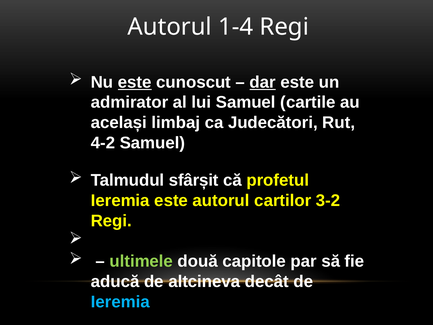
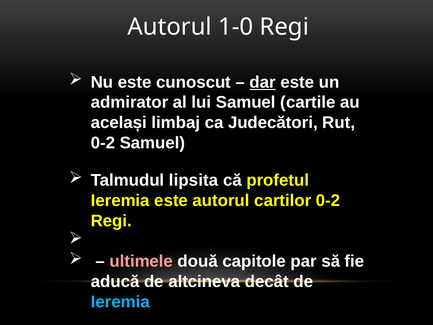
1-4: 1-4 -> 1-0
este at (135, 82) underline: present -> none
4-2 at (103, 143): 4-2 -> 0-2
sfârșit: sfârșit -> lipsita
cartilor 3-2: 3-2 -> 0-2
ultimele colour: light green -> pink
